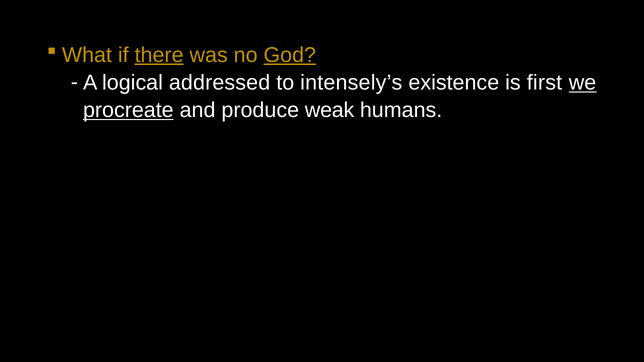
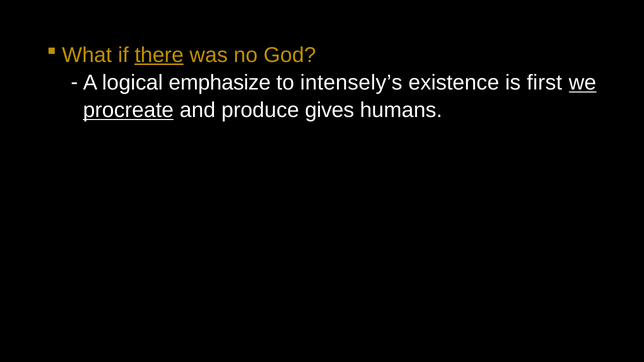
God underline: present -> none
addressed: addressed -> emphasize
weak: weak -> gives
